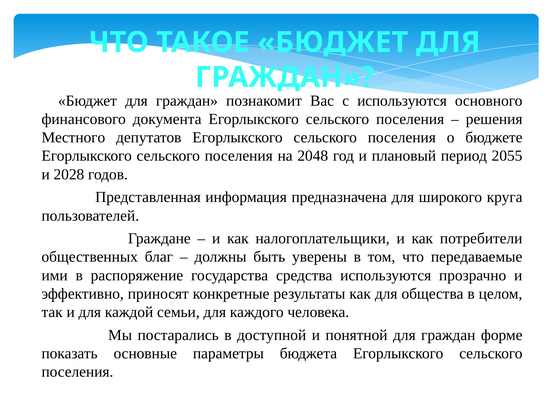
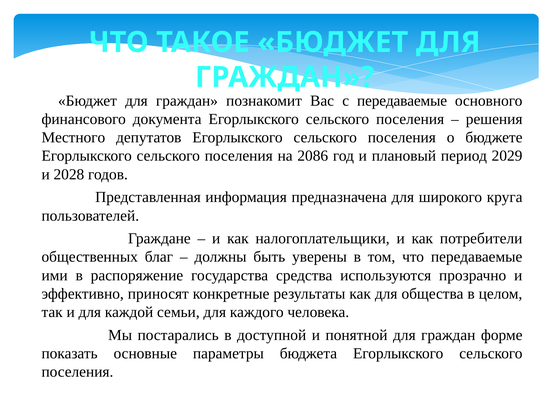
используются at (402, 101): используются -> передаваемые
2048: 2048 -> 2086
2055: 2055 -> 2029
